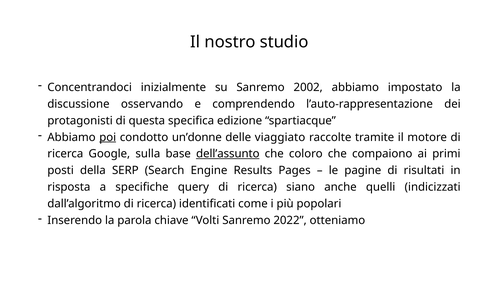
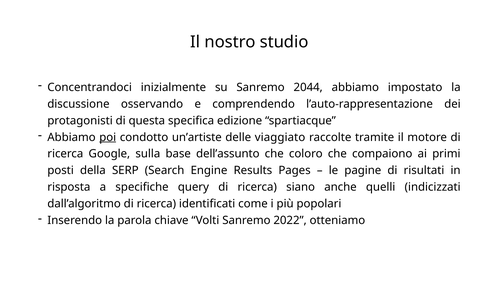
2002: 2002 -> 2044
un’donne: un’donne -> un’artiste
dell’assunto underline: present -> none
